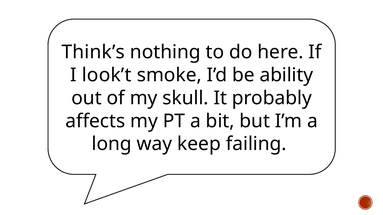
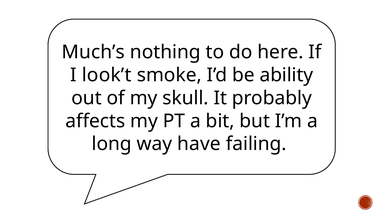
Think’s: Think’s -> Much’s
keep: keep -> have
